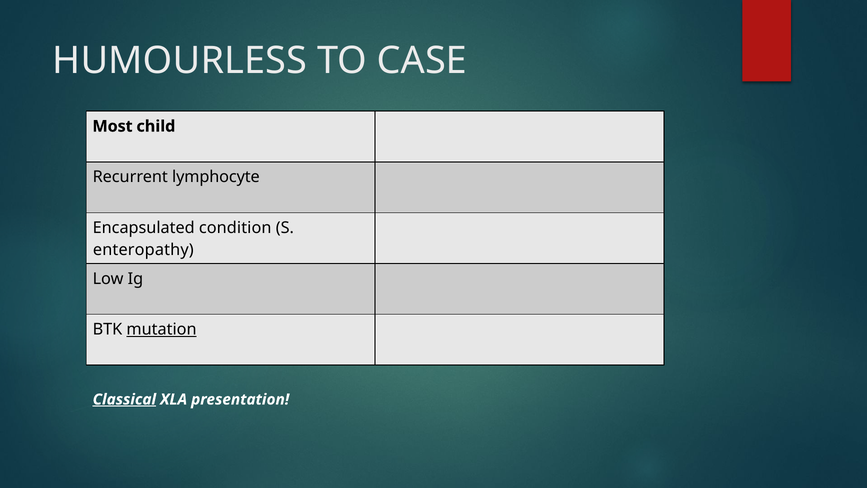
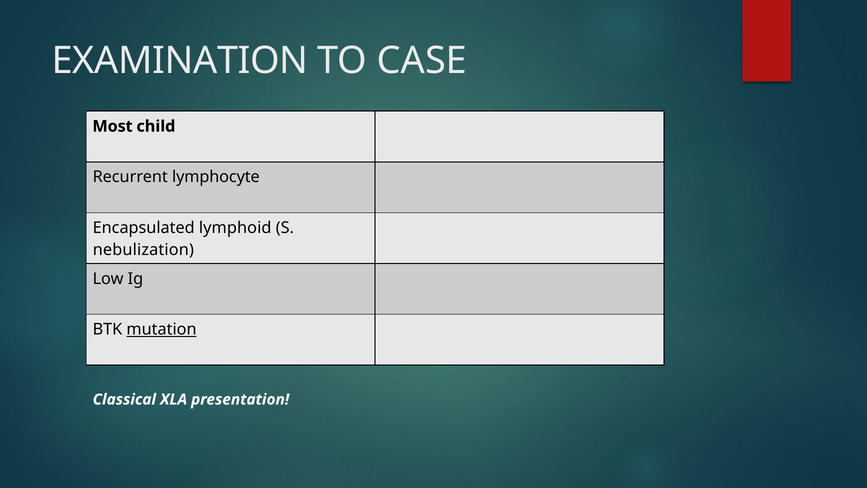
HUMOURLESS: HUMOURLESS -> EXAMINATION
condition: condition -> lymphoid
enteropathy: enteropathy -> nebulization
Classical underline: present -> none
